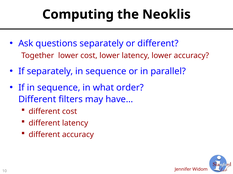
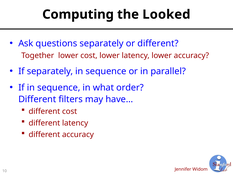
Neoklis: Neoklis -> Looked
